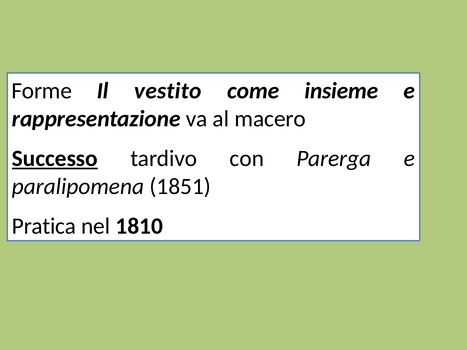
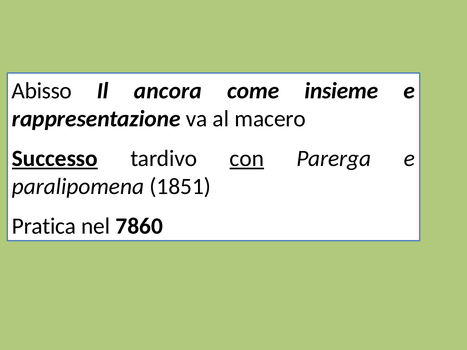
Forme: Forme -> Abisso
vestito: vestito -> ancora
con underline: none -> present
1810: 1810 -> 7860
